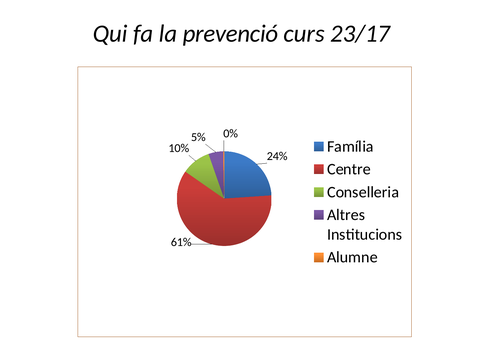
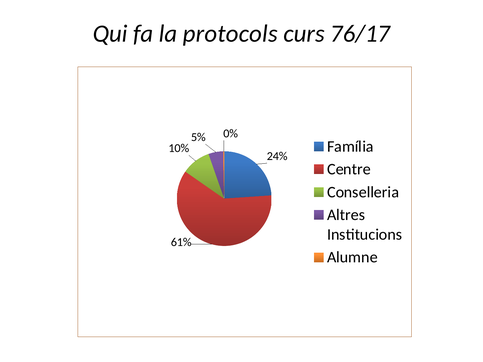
prevenció: prevenció -> protocols
23/17: 23/17 -> 76/17
